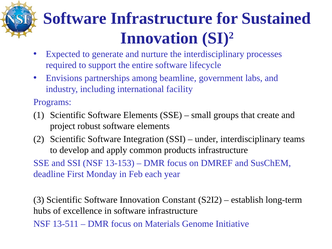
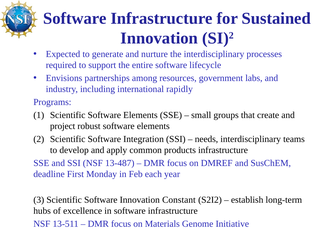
beamline: beamline -> resources
facility: facility -> rapidly
under: under -> needs
13-153: 13-153 -> 13-487
